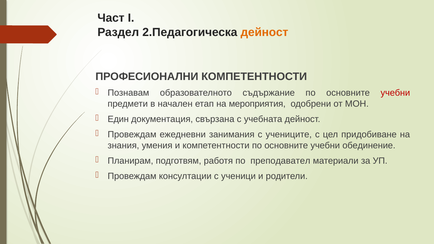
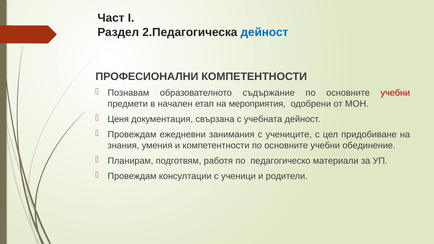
дейност at (264, 32) colour: orange -> blue
Един: Един -> Ценя
преподавател: преподавател -> педагогическо
